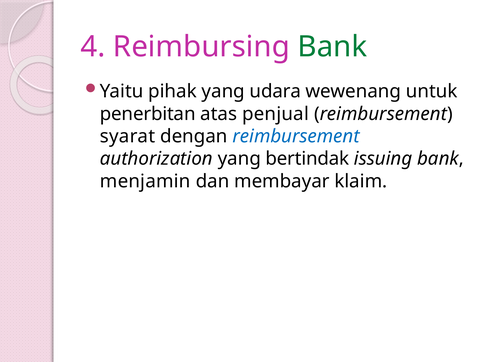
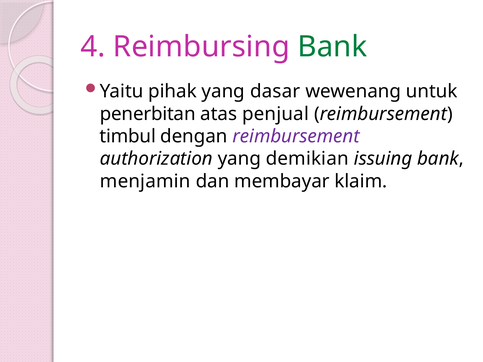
udara: udara -> dasar
syarat: syarat -> timbul
reimbursement at (296, 136) colour: blue -> purple
bertindak: bertindak -> demikian
